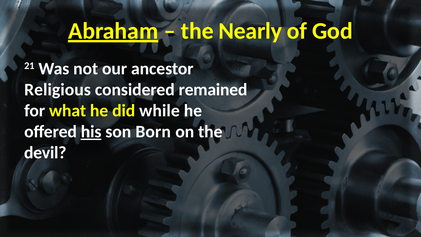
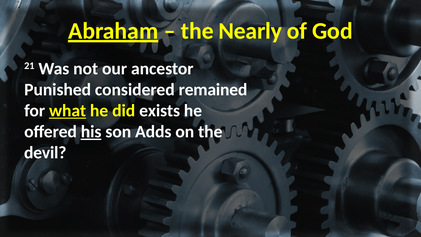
Religious: Religious -> Punished
what underline: none -> present
while: while -> exists
Born: Born -> Adds
